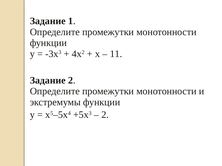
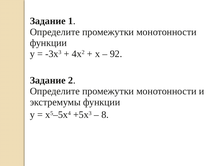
11: 11 -> 92
2 at (105, 115): 2 -> 8
